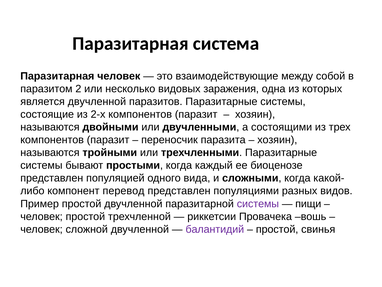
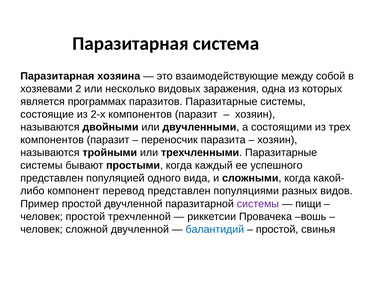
Паразитарная человек: человек -> хозяина
паразитом: паразитом -> хозяевами
является двучленной: двучленной -> программах
биоценозе: биоценозе -> успешного
балантидий colour: purple -> blue
